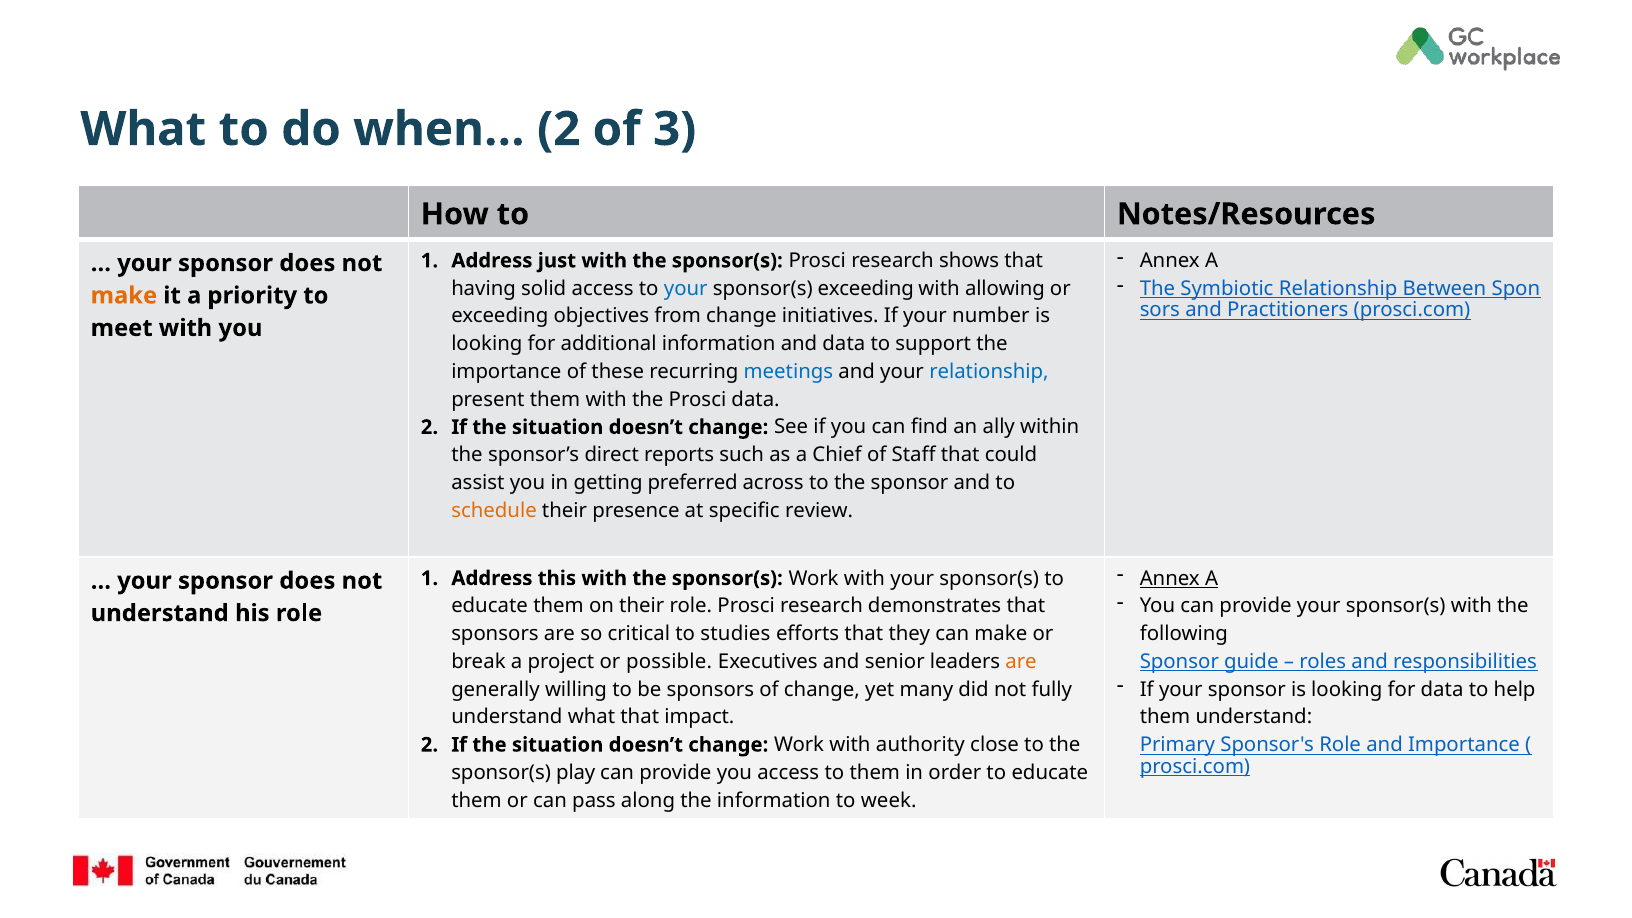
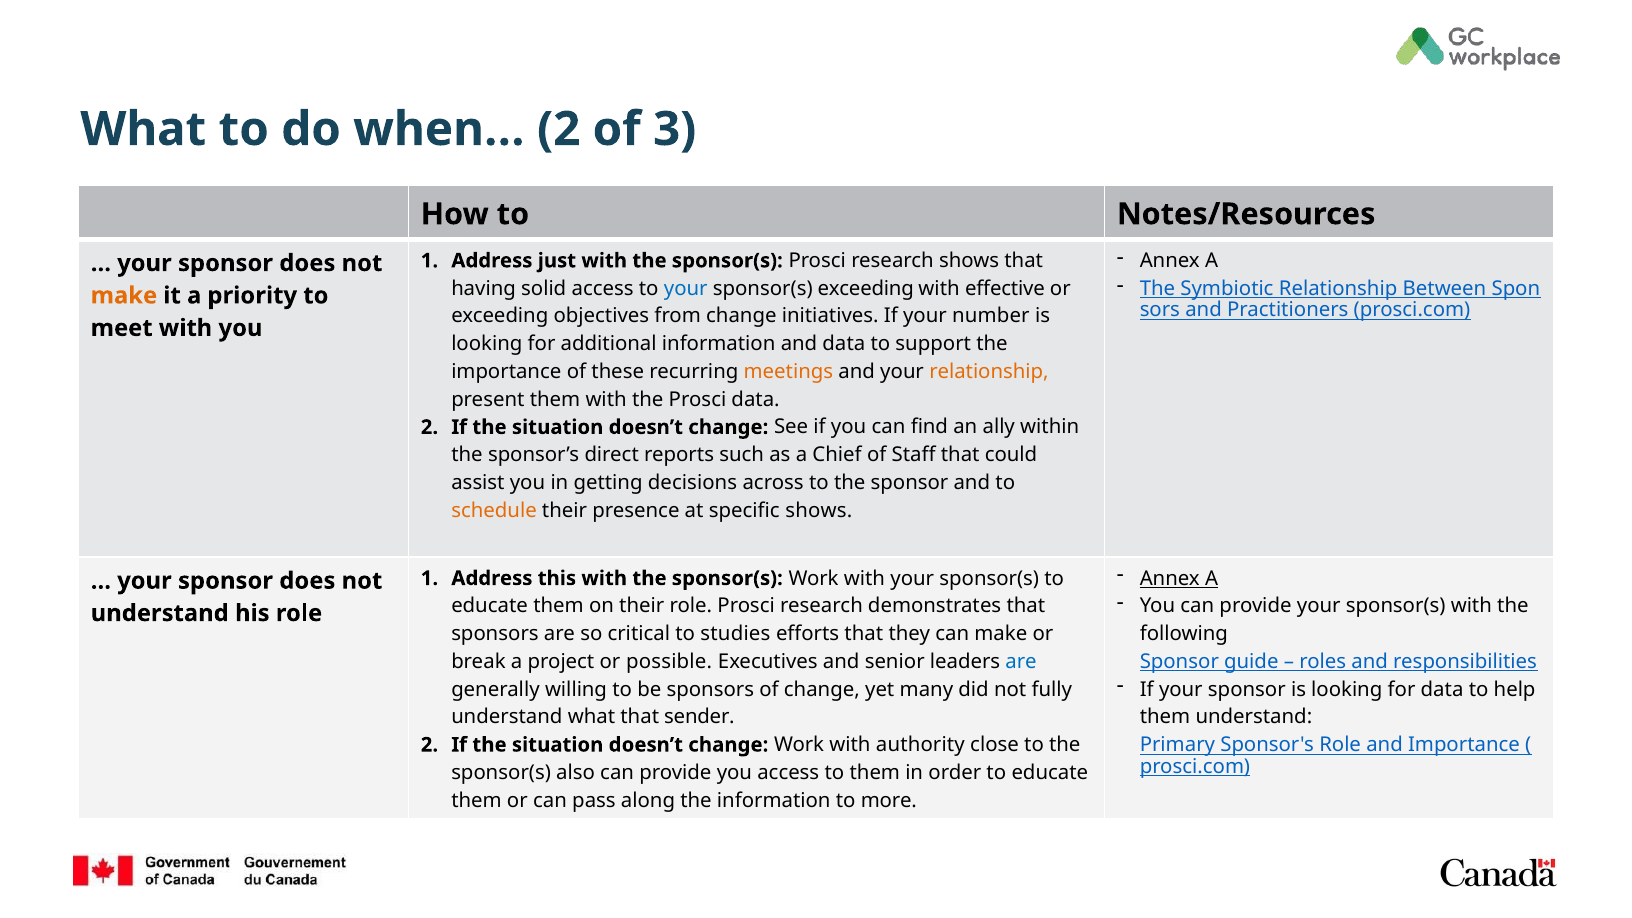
allowing: allowing -> effective
meetings colour: blue -> orange
relationship at (989, 372) colour: blue -> orange
preferred: preferred -> decisions
specific review: review -> shows
are at (1021, 662) colour: orange -> blue
impact: impact -> sender
play: play -> also
week: week -> more
